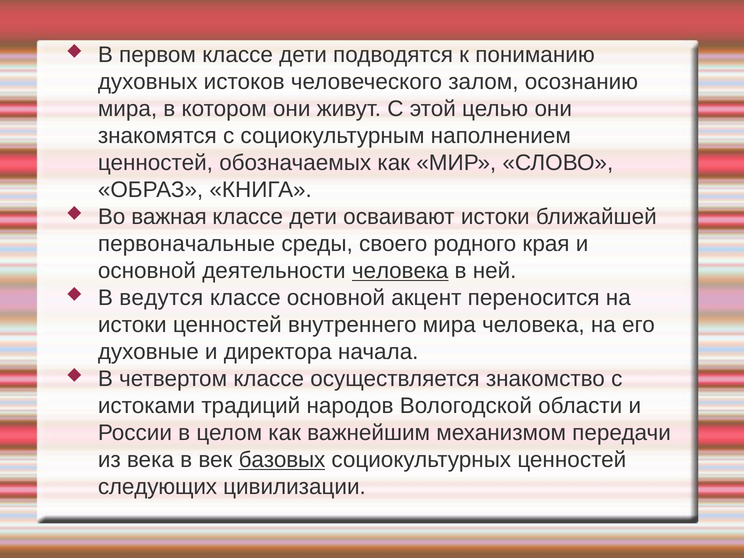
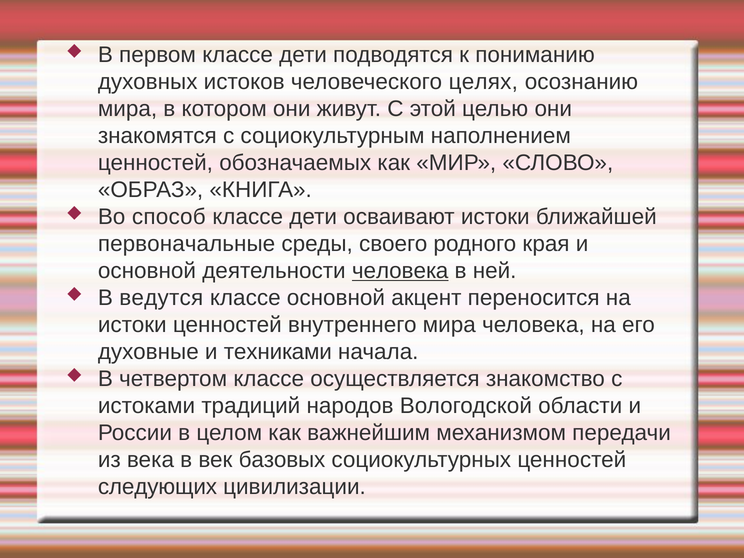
залом: залом -> целях
важная: важная -> способ
директора: директора -> техниками
базовых underline: present -> none
